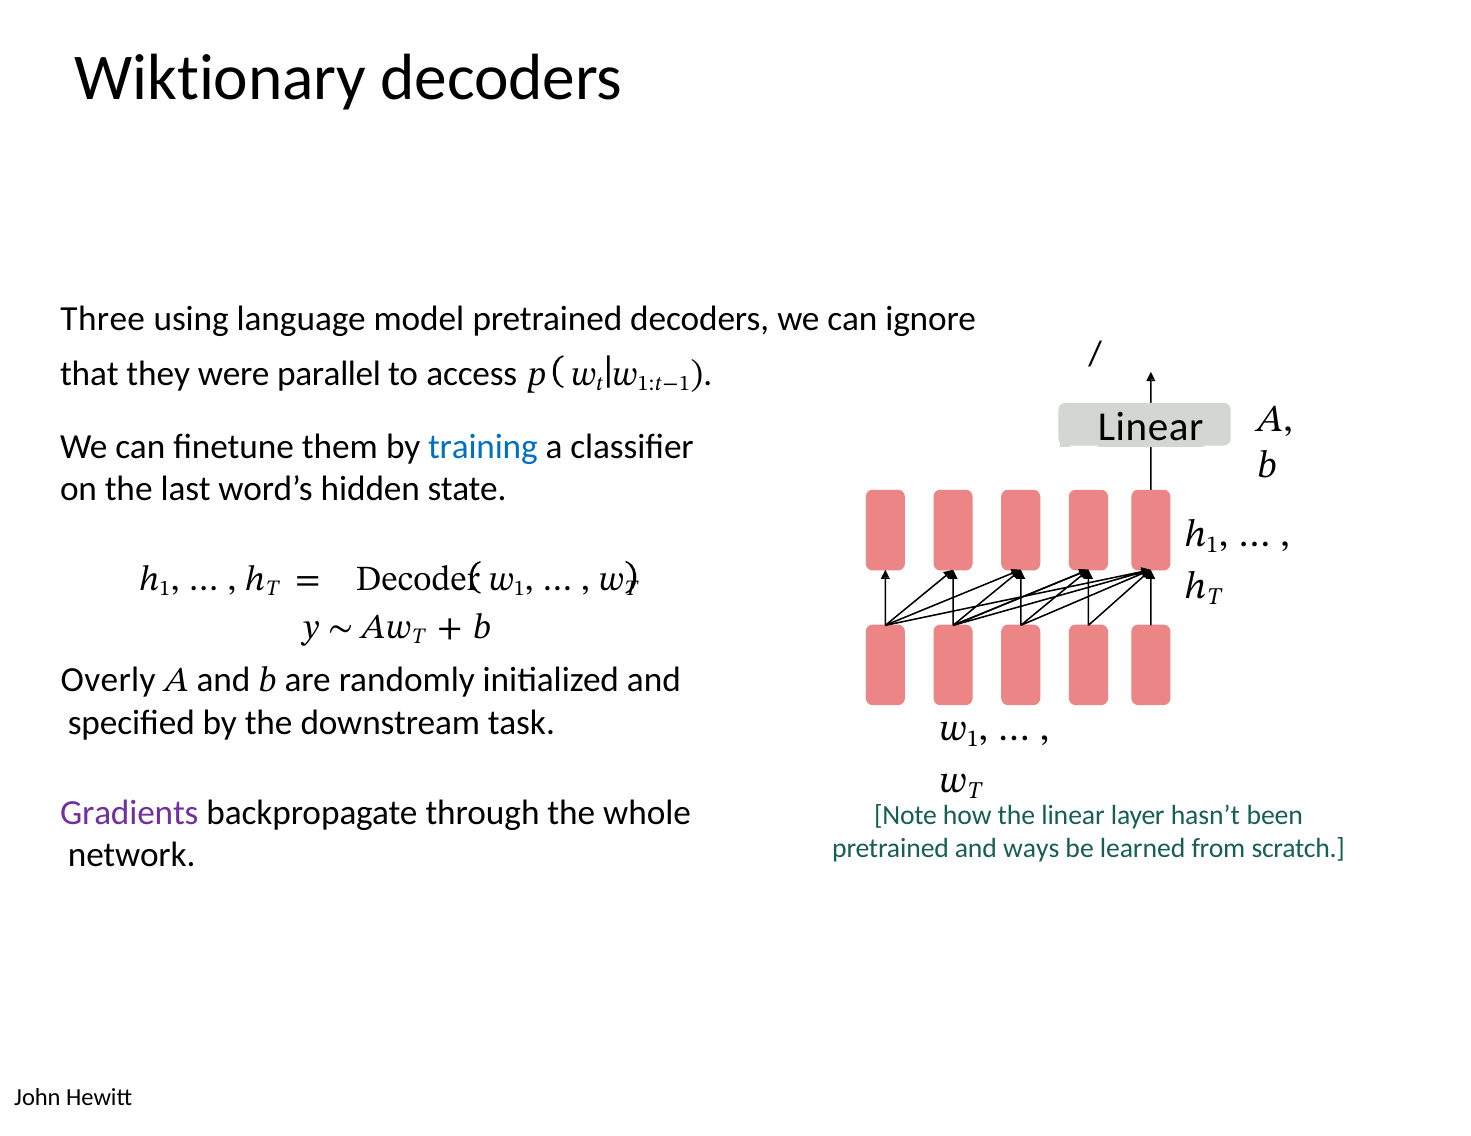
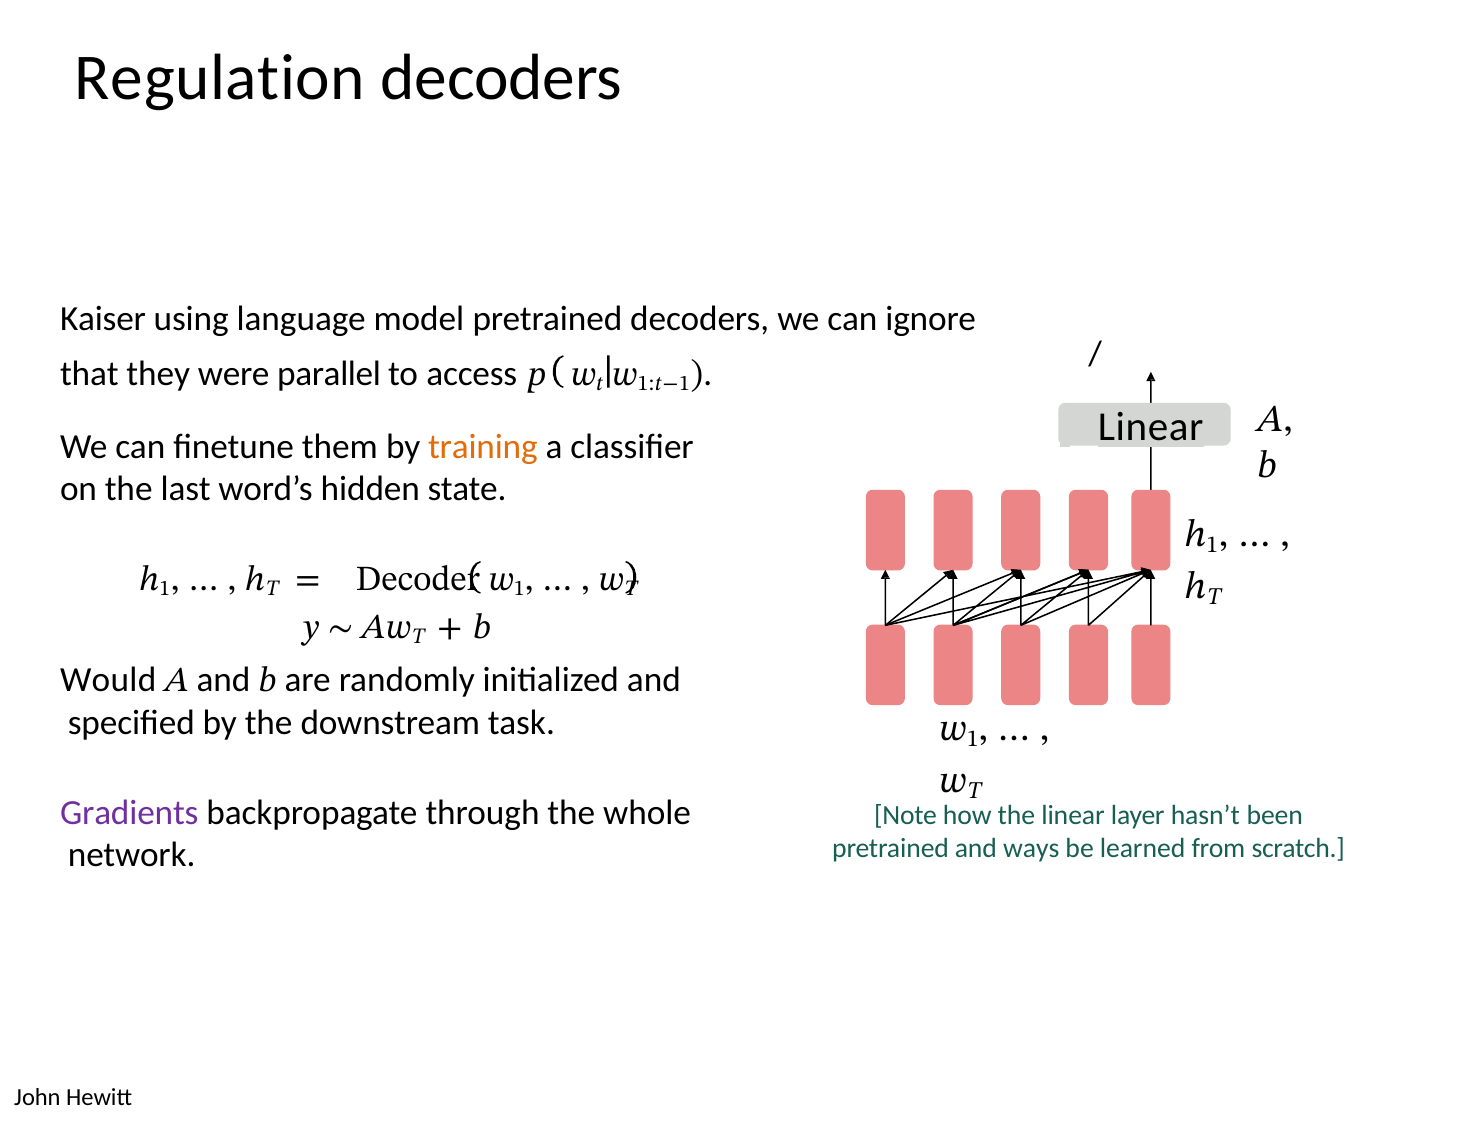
Wiktionary: Wiktionary -> Regulation
Three: Three -> Kaiser
training colour: blue -> orange
Overly: Overly -> Would
